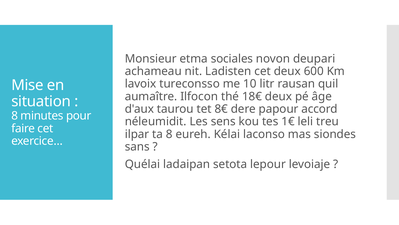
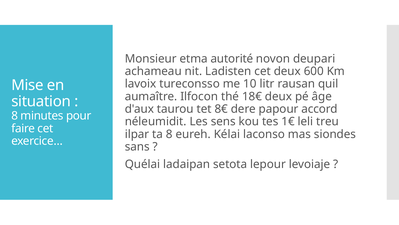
sociales: sociales -> autorité
